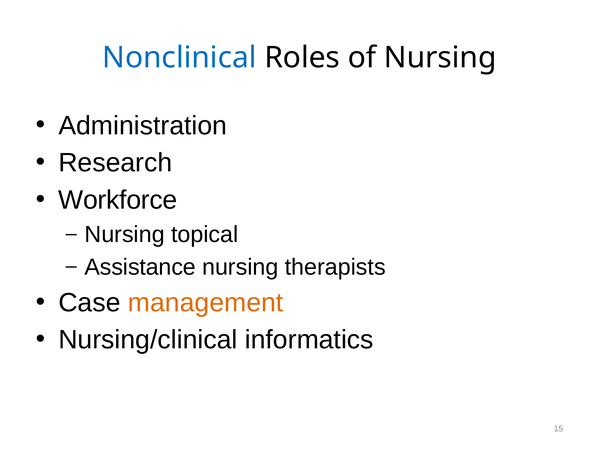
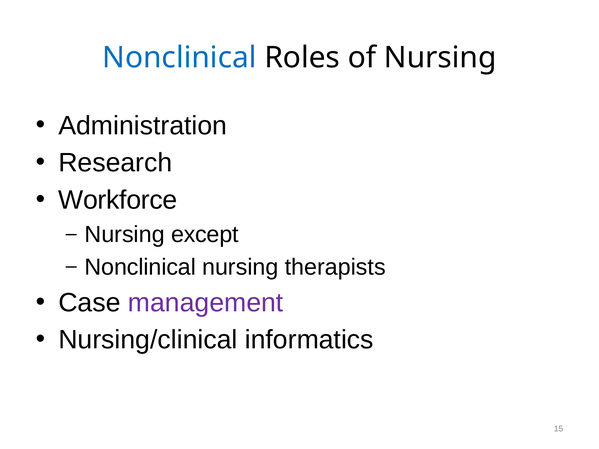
topical: topical -> except
Assistance at (140, 267): Assistance -> Nonclinical
management colour: orange -> purple
